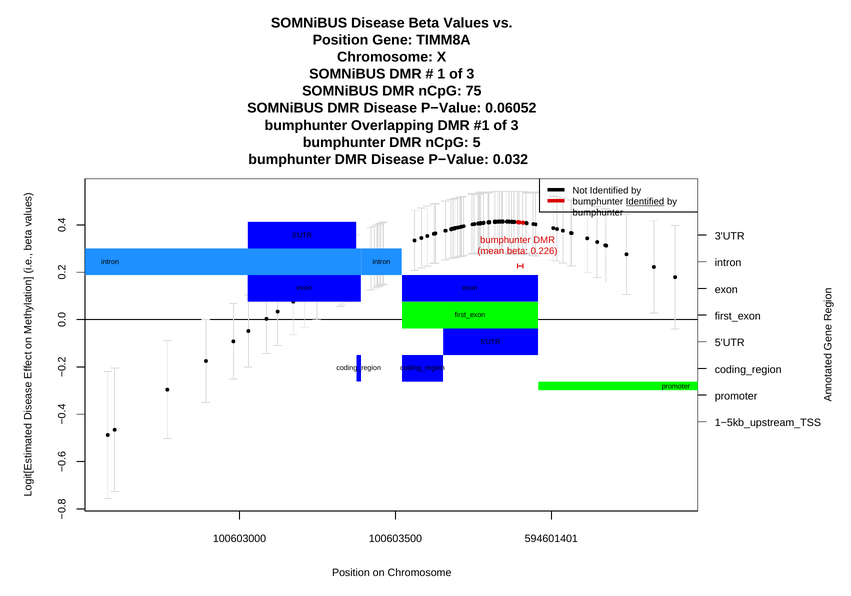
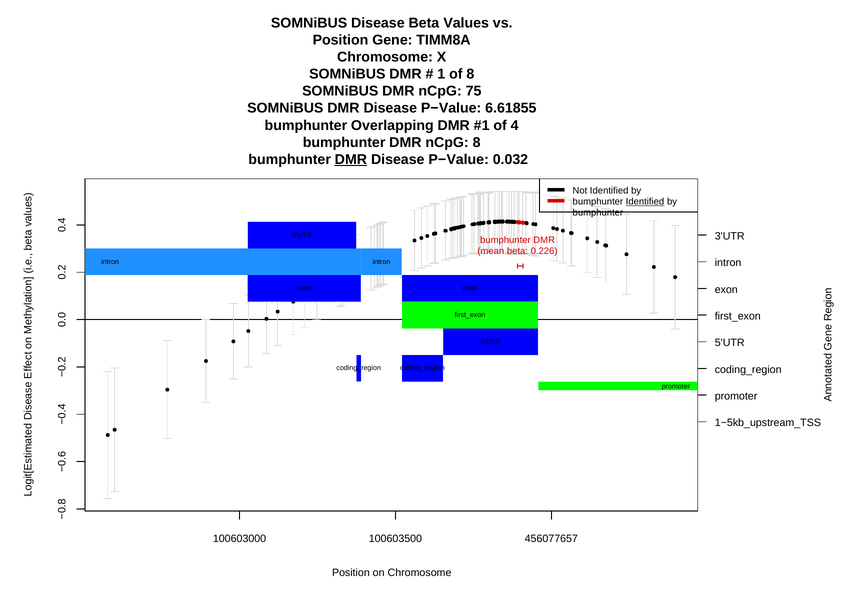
1 of 3: 3 -> 8
0.06052: 0.06052 -> 6.61855
3 at (515, 125): 3 -> 4
nCpG 5: 5 -> 8
DMR at (351, 159) underline: none -> present
594601401: 594601401 -> 456077657
